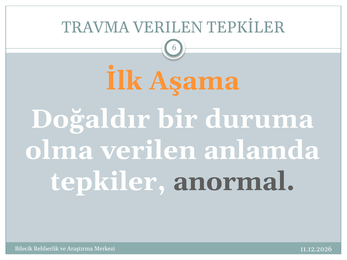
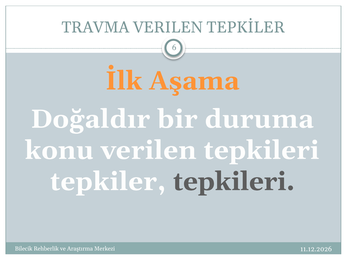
olma: olma -> konu
verilen anlamda: anlamda -> tepkileri
tepkiler anormal: anormal -> tepkileri
